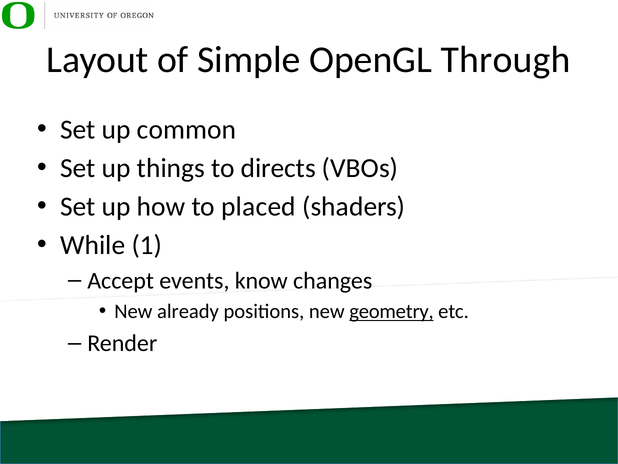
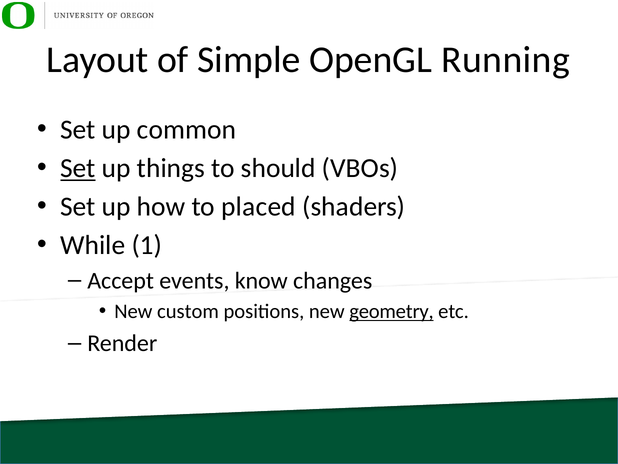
Through: Through -> Running
Set at (78, 168) underline: none -> present
directs: directs -> should
already: already -> custom
